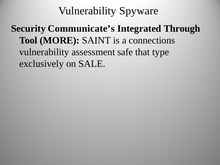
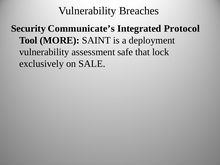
Spyware: Spyware -> Breaches
Through: Through -> Protocol
connections: connections -> deployment
type: type -> lock
